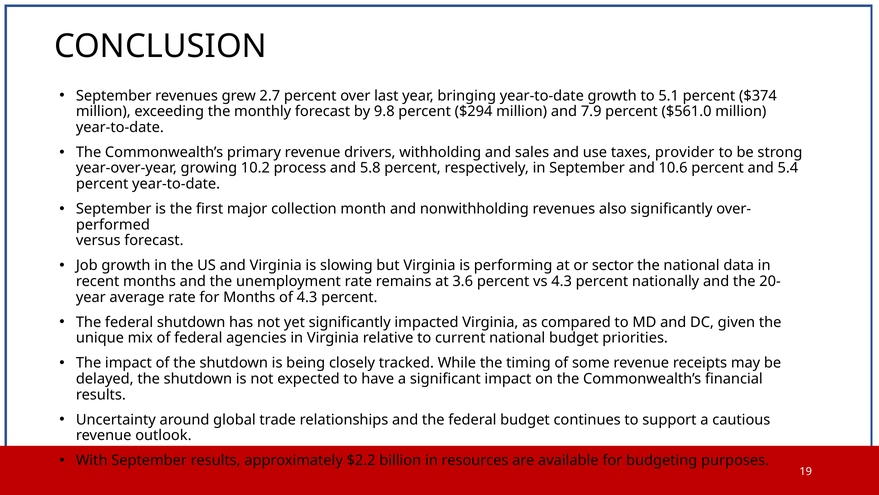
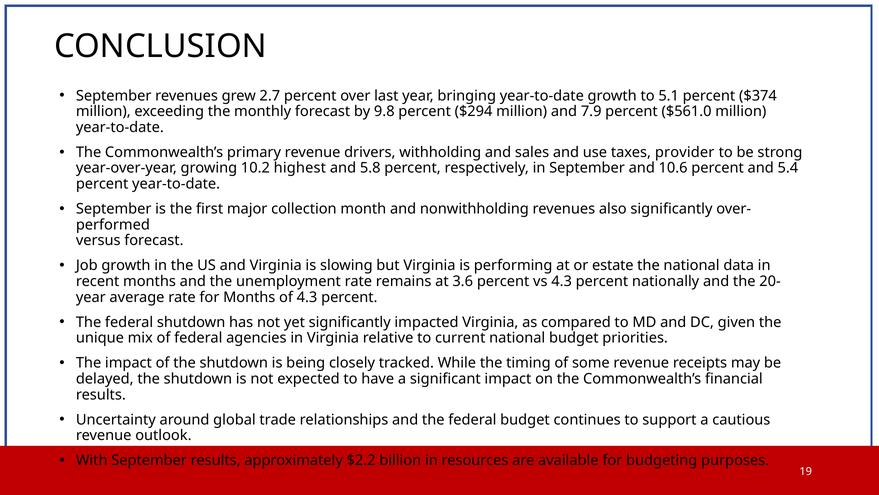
process: process -> highest
sector: sector -> estate
